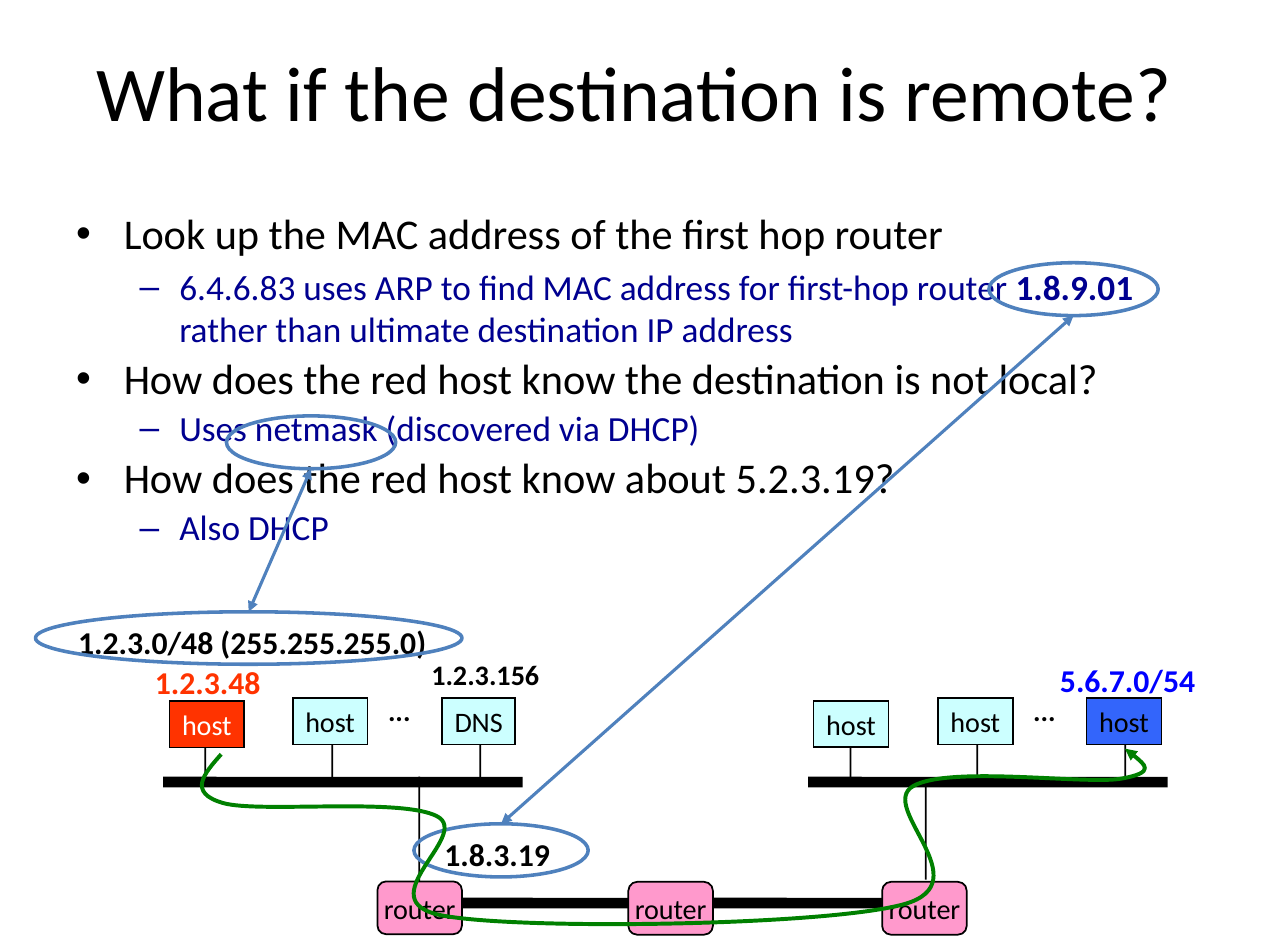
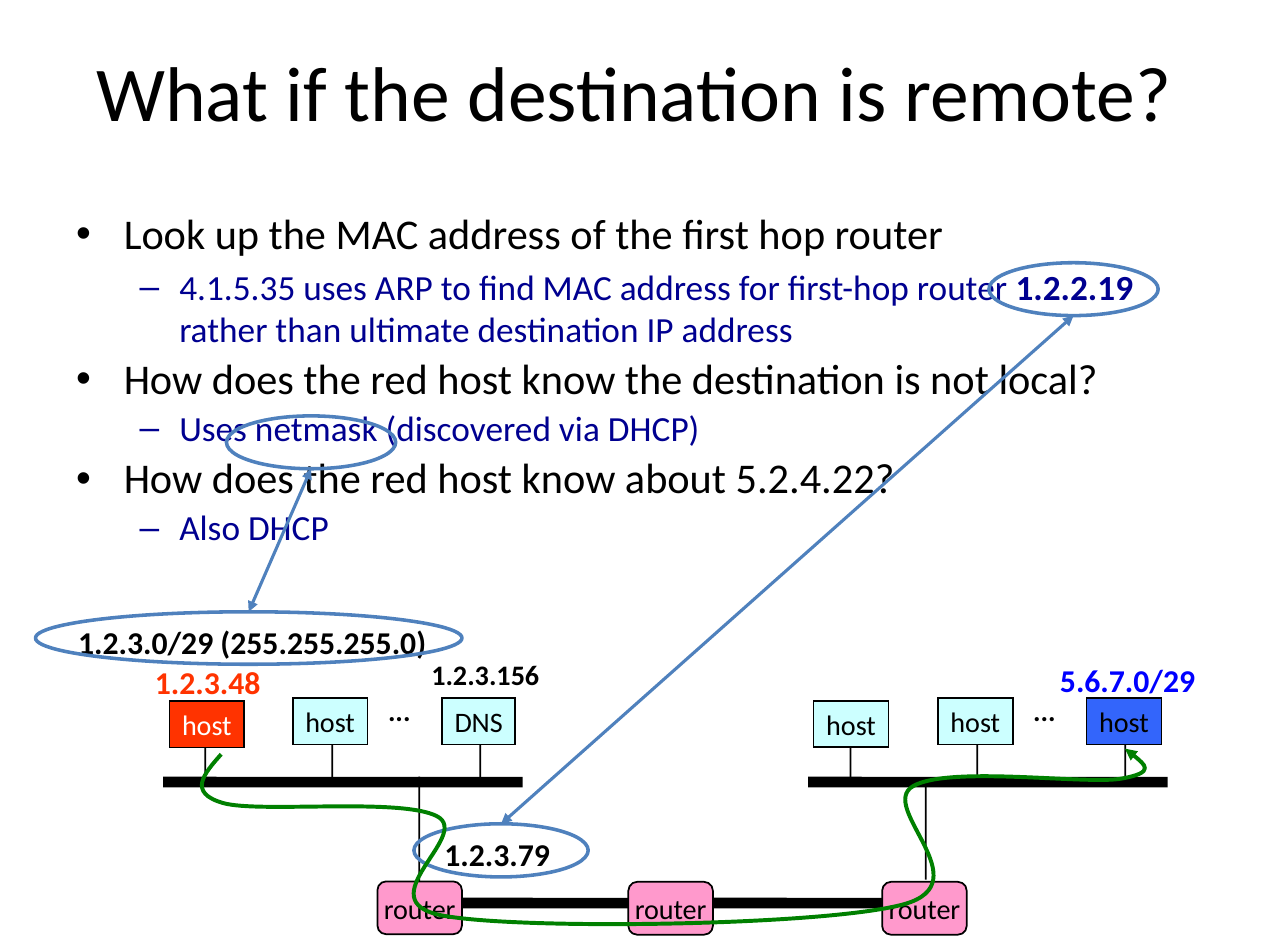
6.4.6.83: 6.4.6.83 -> 4.1.5.35
1.8.9.01: 1.8.9.01 -> 1.2.2.19
5.2.3.19: 5.2.3.19 -> 5.2.4.22
1.2.3.0/48: 1.2.3.0/48 -> 1.2.3.0/29
5.6.7.0/54: 5.6.7.0/54 -> 5.6.7.0/29
1.8.3.19: 1.8.3.19 -> 1.2.3.79
